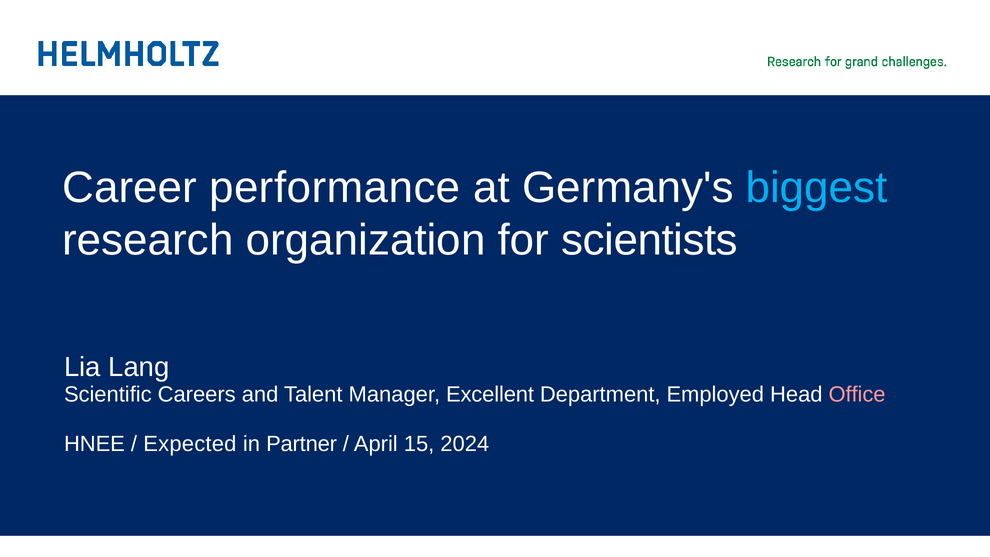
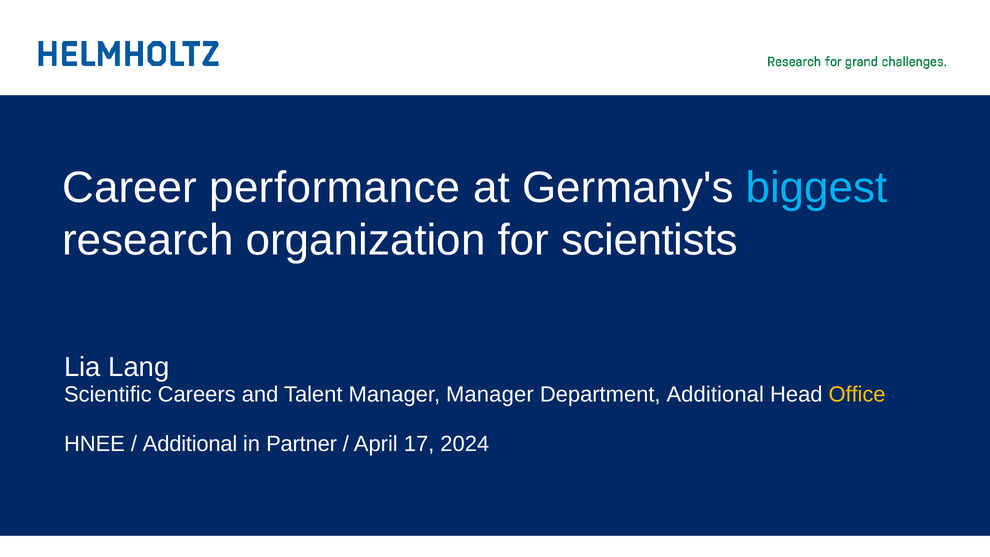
Manager Excellent: Excellent -> Manager
Department Employed: Employed -> Additional
Office colour: pink -> yellow
Expected at (190, 444): Expected -> Additional
15: 15 -> 17
